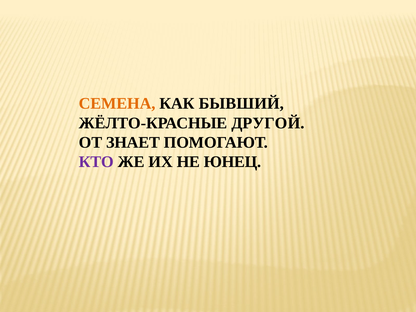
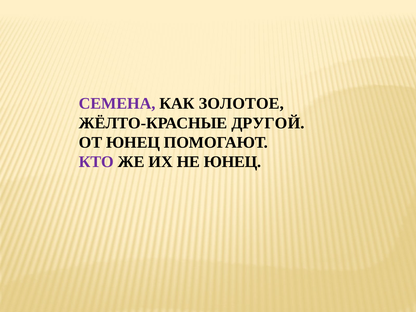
СЕМЕНА colour: orange -> purple
БЫВШИЙ: БЫВШИЙ -> ЗОЛОТОЕ
ОТ ЗНАЕТ: ЗНАЕТ -> ЮНЕЦ
